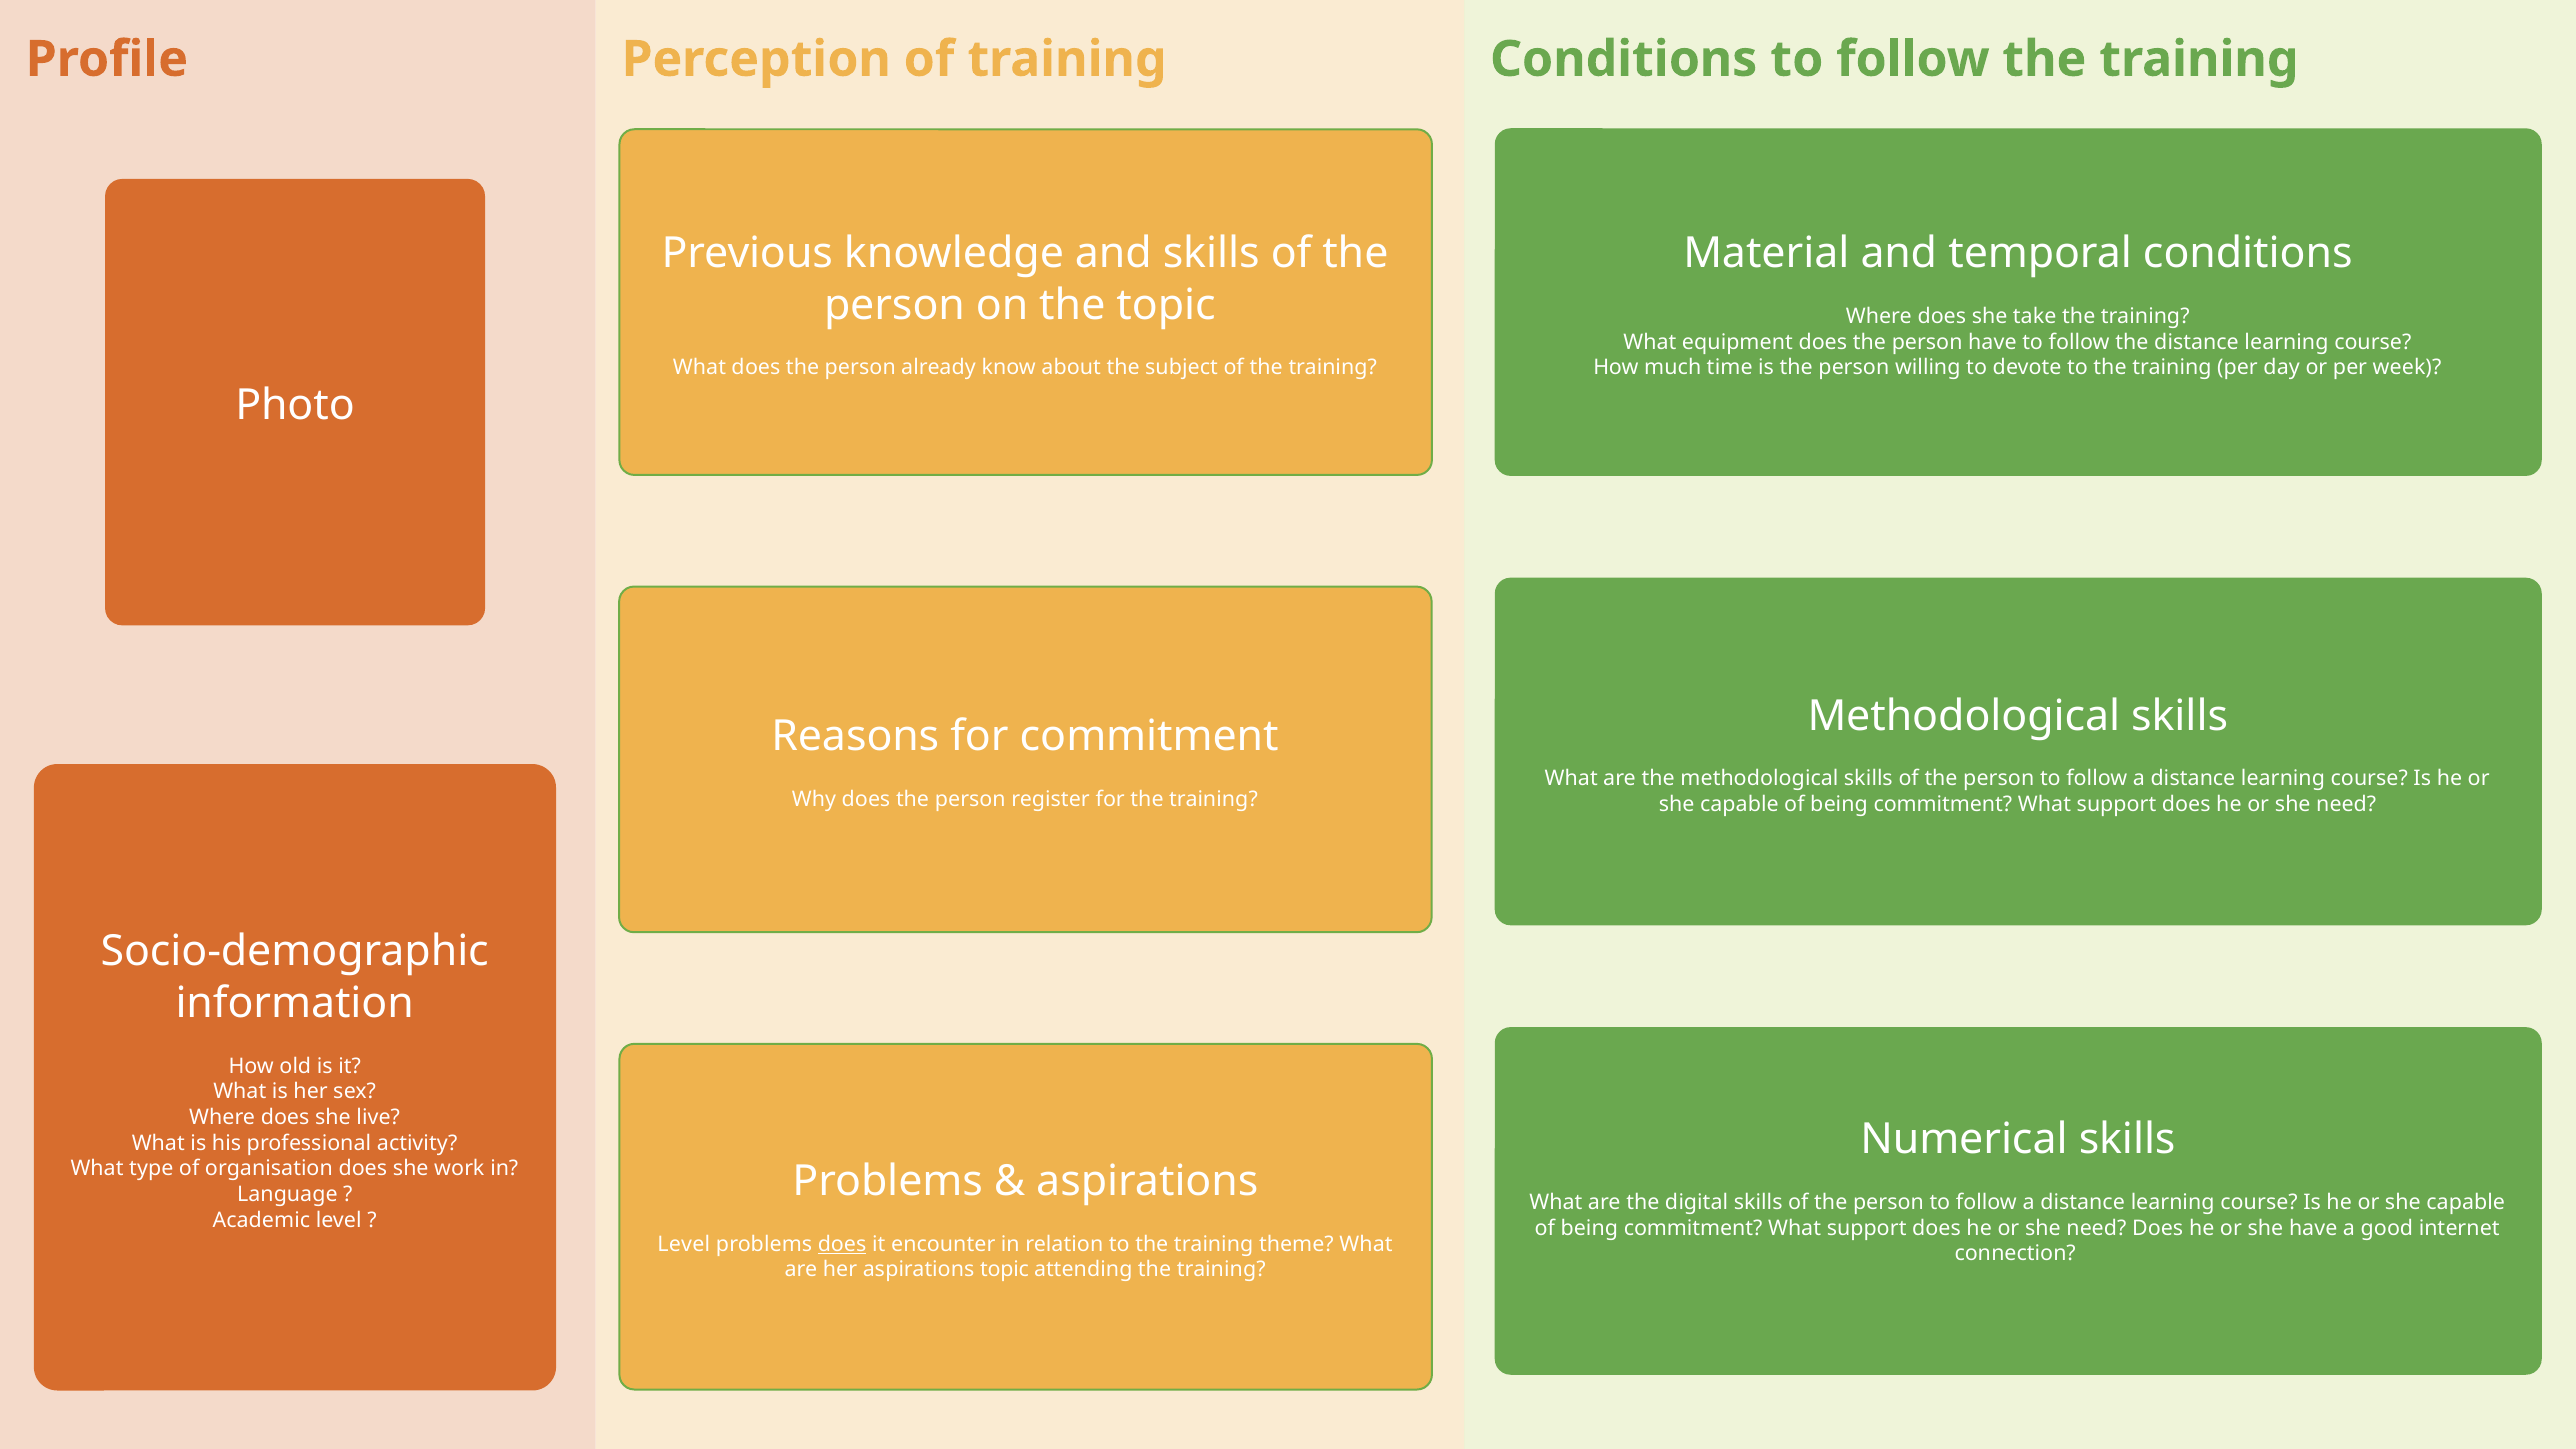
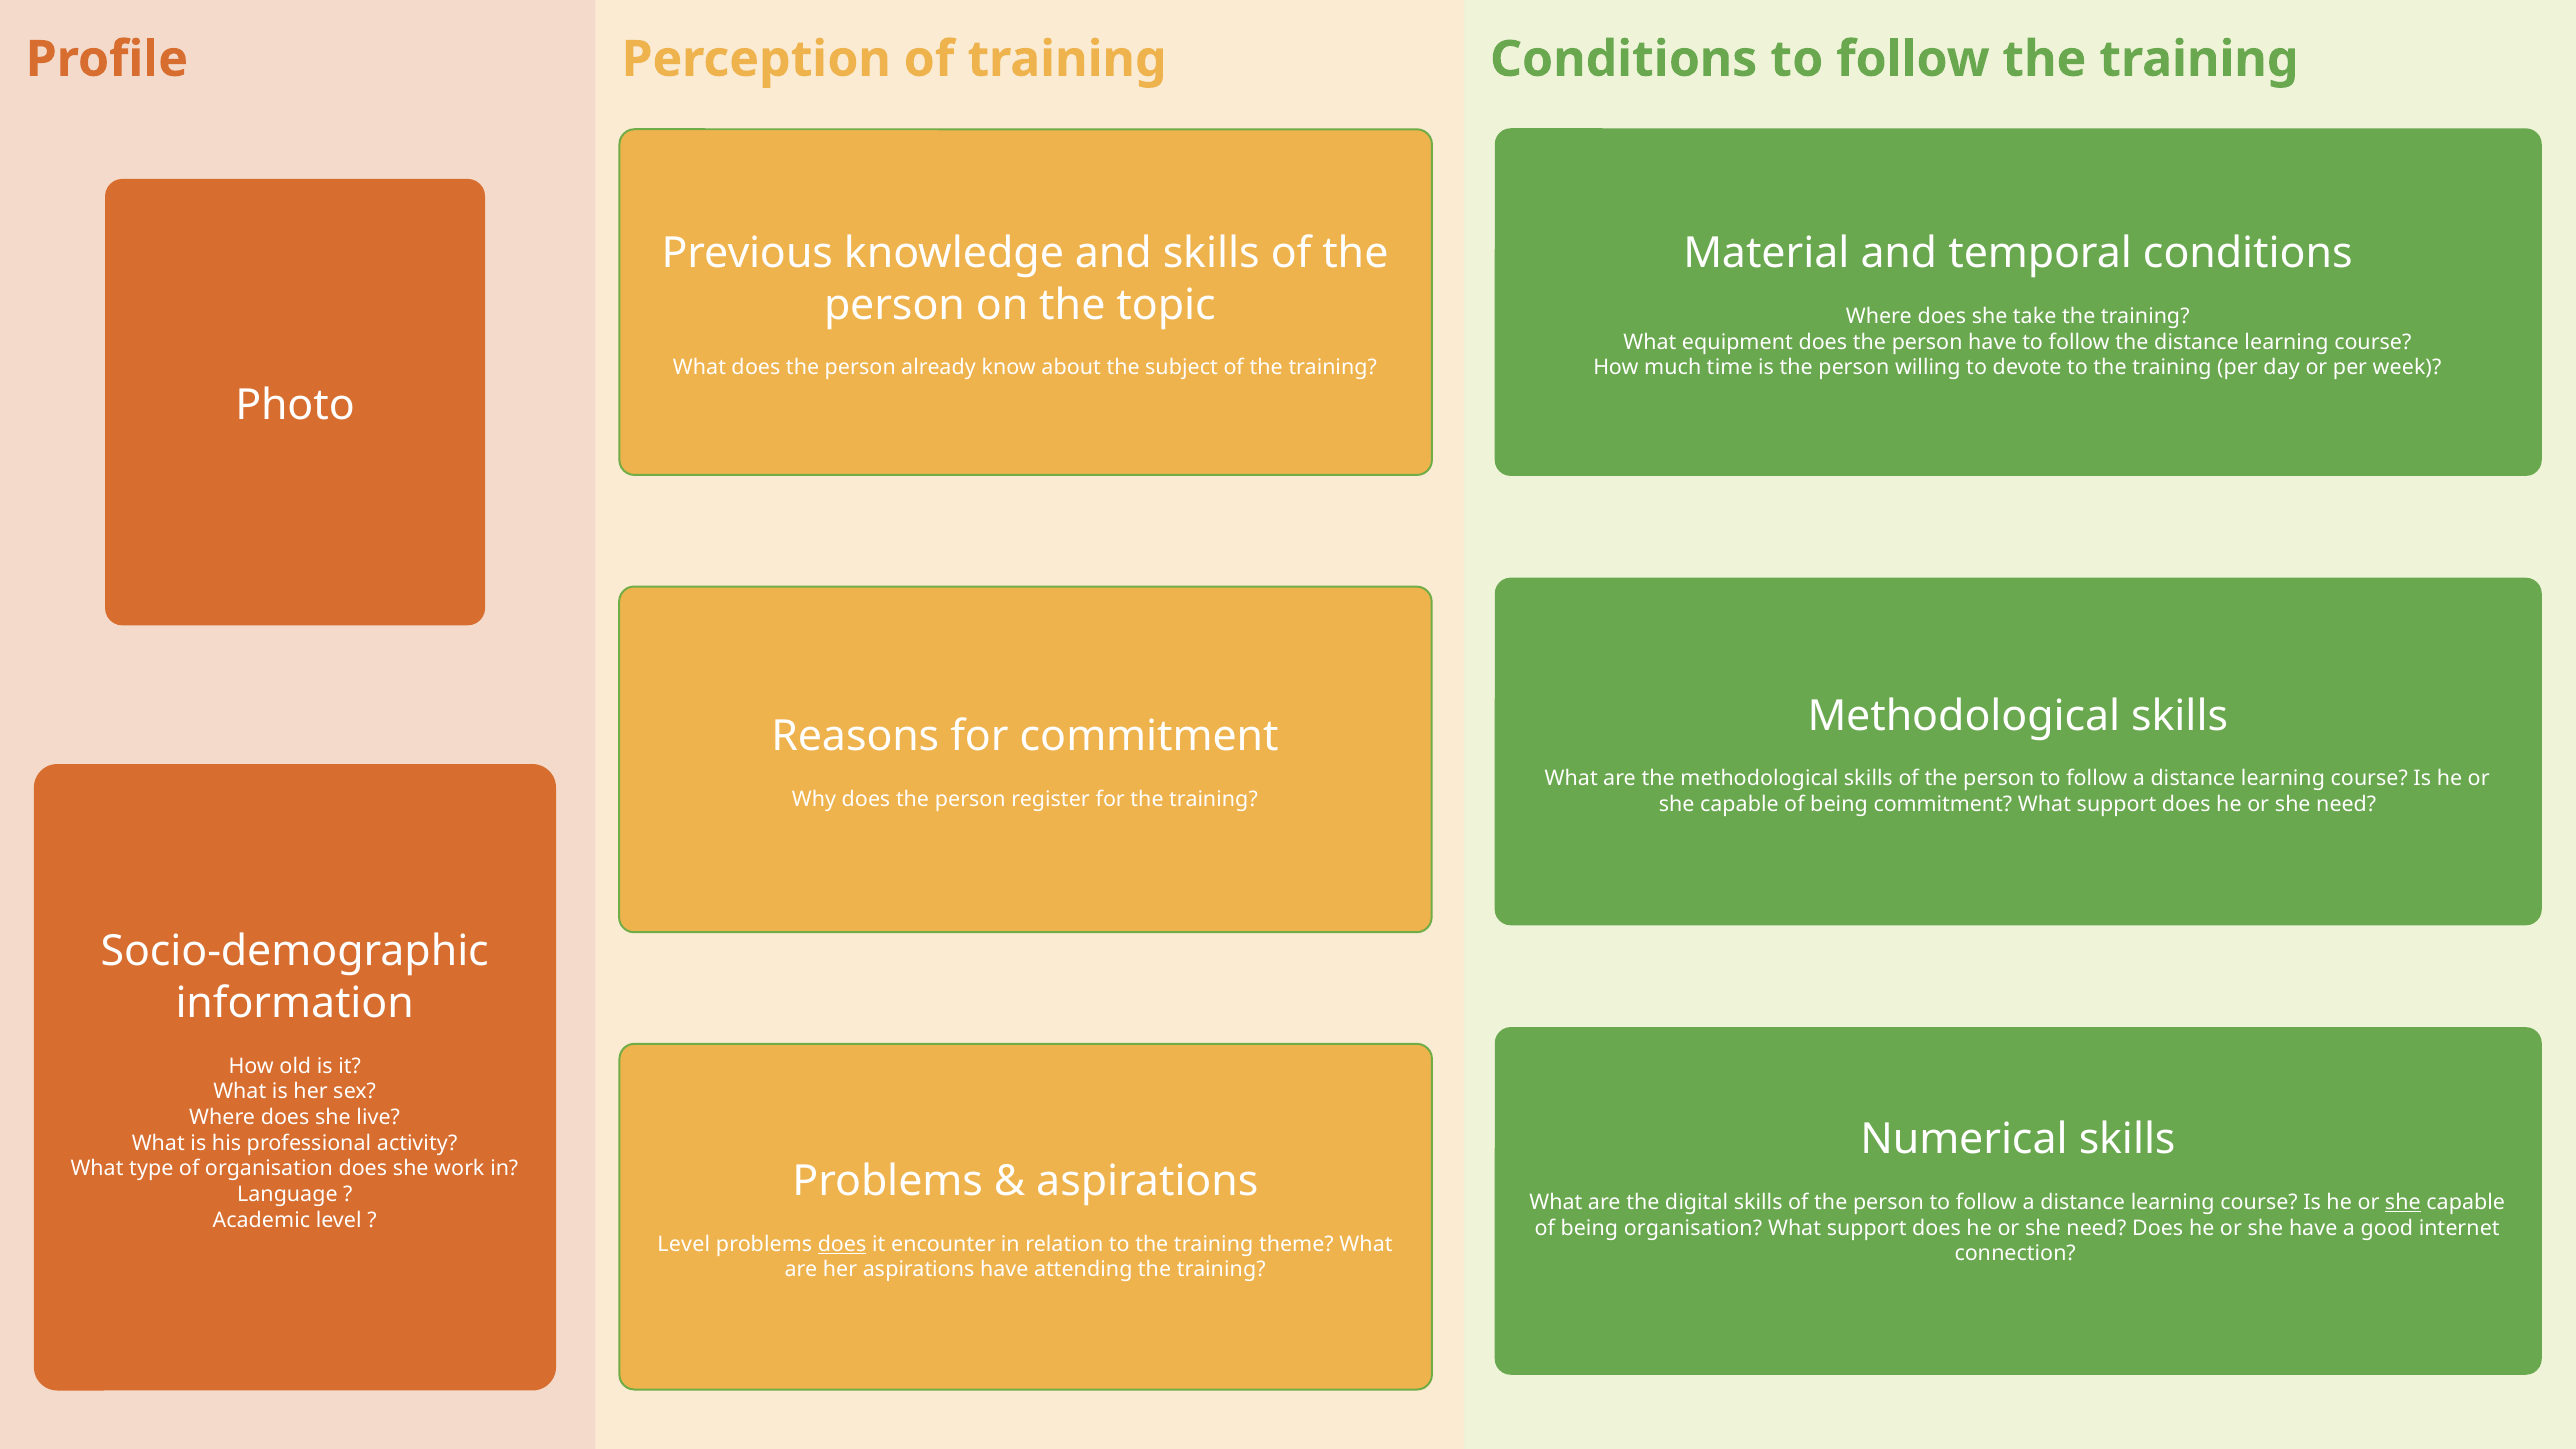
she at (2403, 1202) underline: none -> present
commitment at (1693, 1228): commitment -> organisation
aspirations topic: topic -> have
